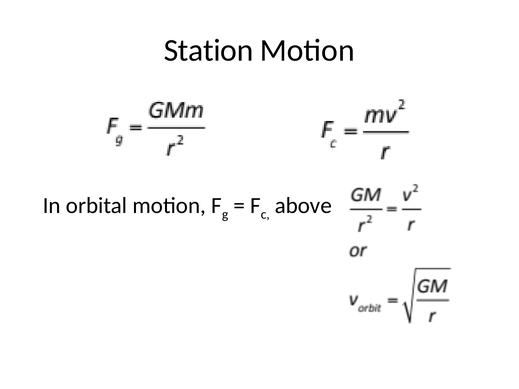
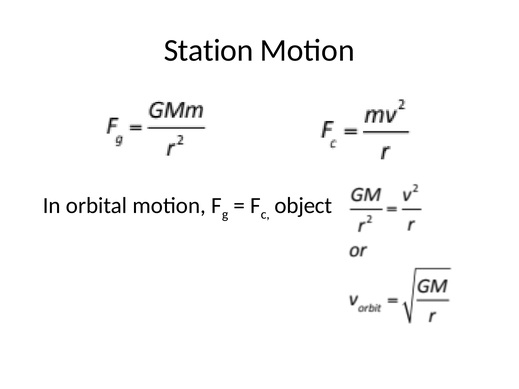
above: above -> object
